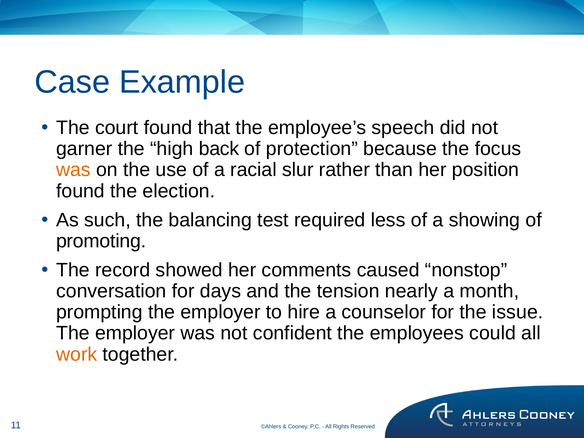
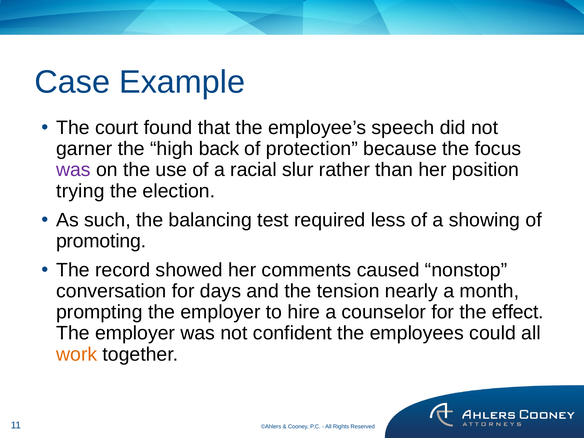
was at (73, 170) colour: orange -> purple
found at (80, 191): found -> trying
issue: issue -> effect
